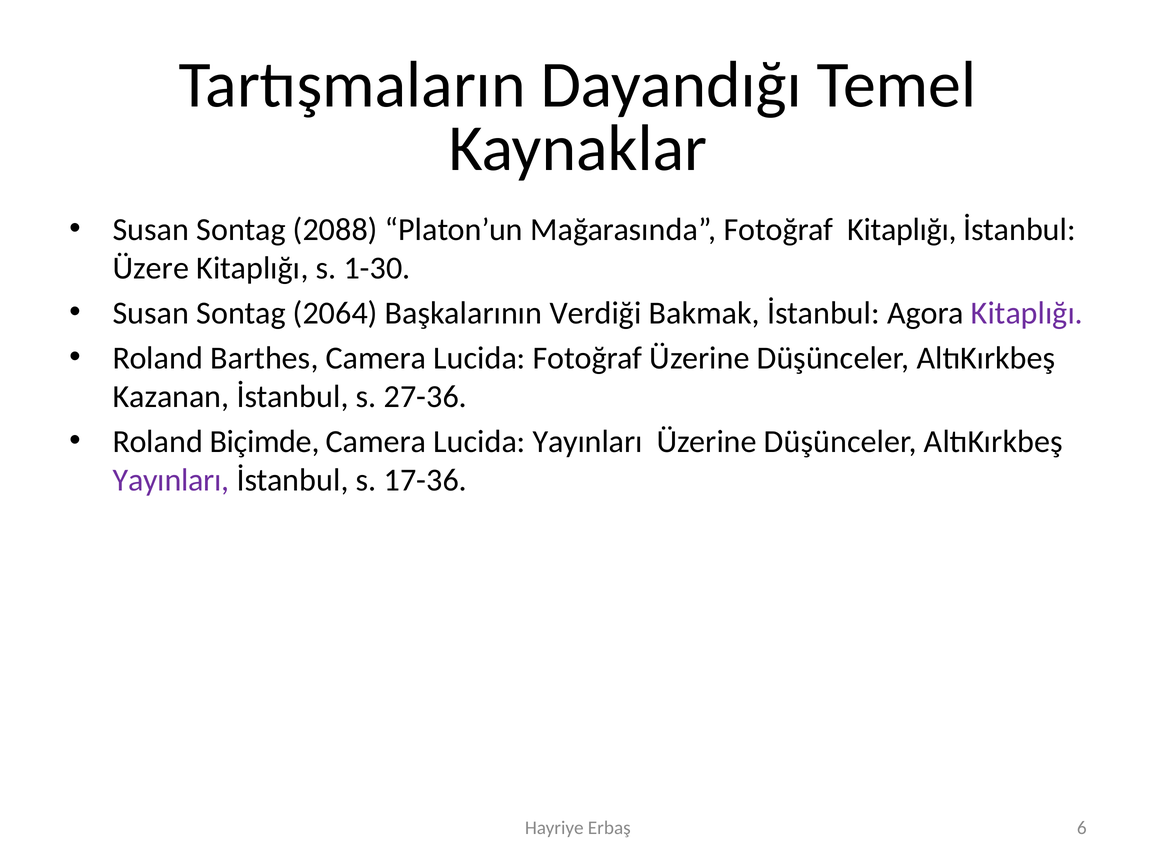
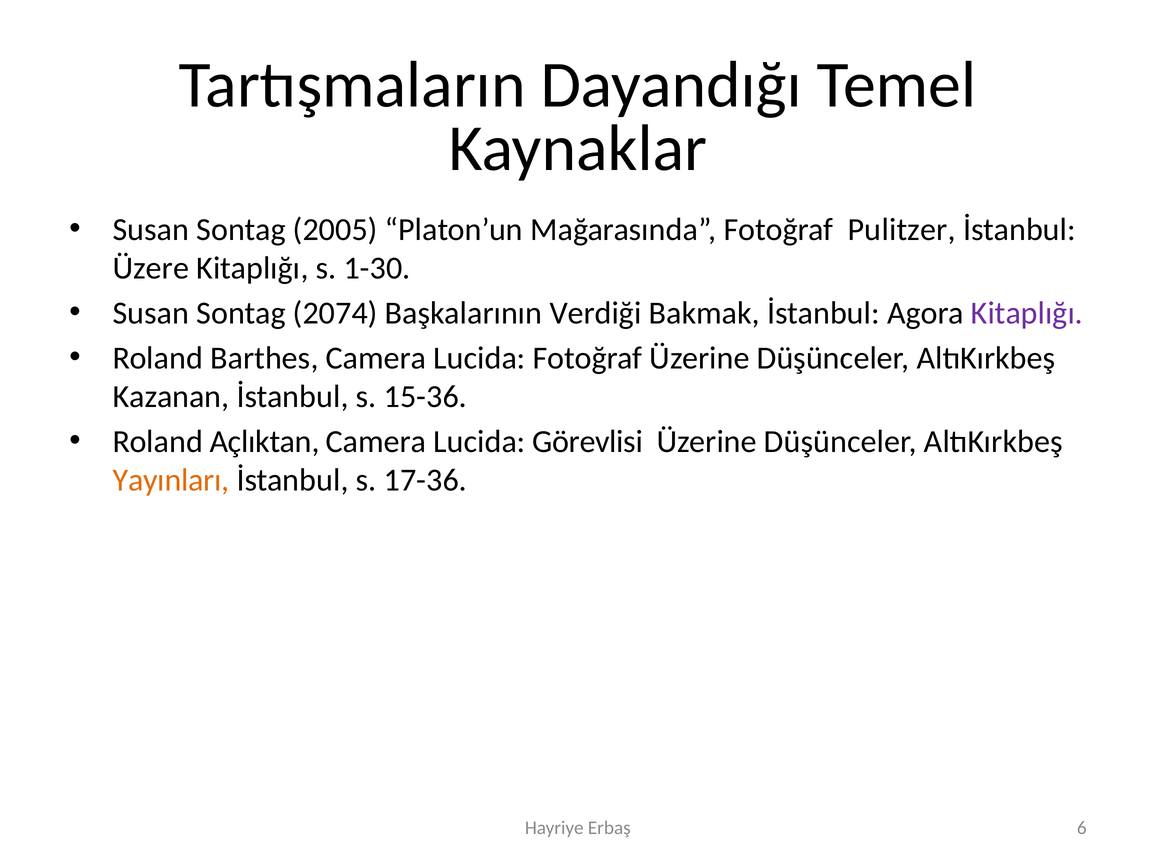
2088: 2088 -> 2005
Fotoğraf Kitaplığı: Kitaplığı -> Pulitzer
2064: 2064 -> 2074
27-36: 27-36 -> 15-36
Biçimde: Biçimde -> Açlıktan
Lucida Yayınları: Yayınları -> Görevlisi
Yayınları at (171, 480) colour: purple -> orange
